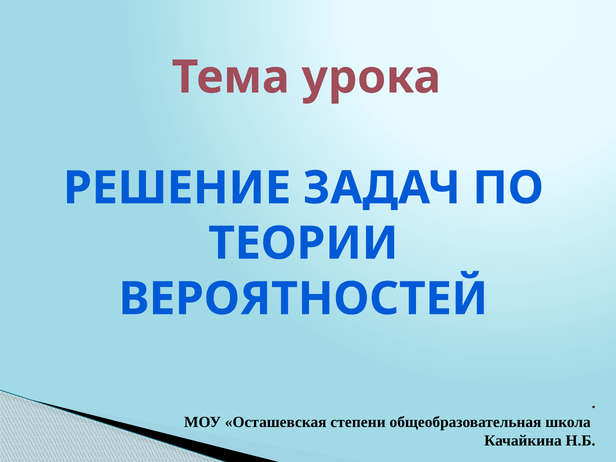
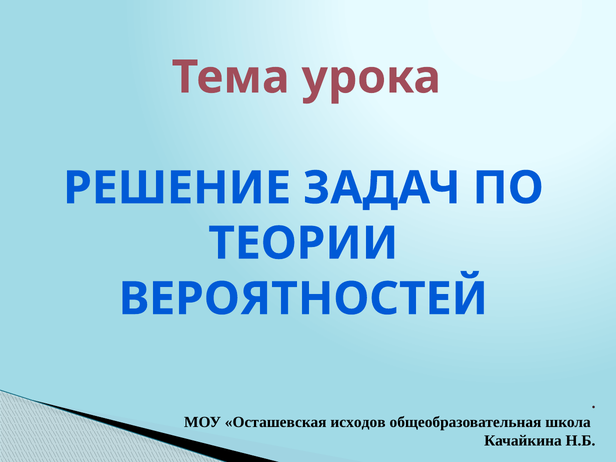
степени: степени -> исходов
